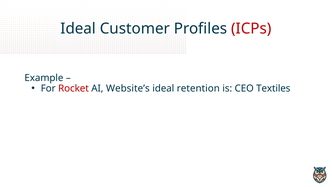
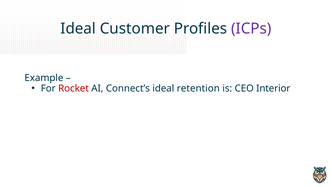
ICPs colour: red -> purple
Website’s: Website’s -> Connect’s
Textiles: Textiles -> Interior
